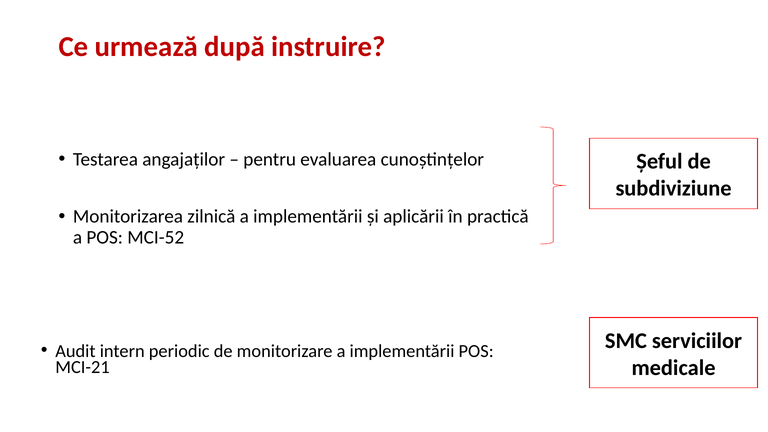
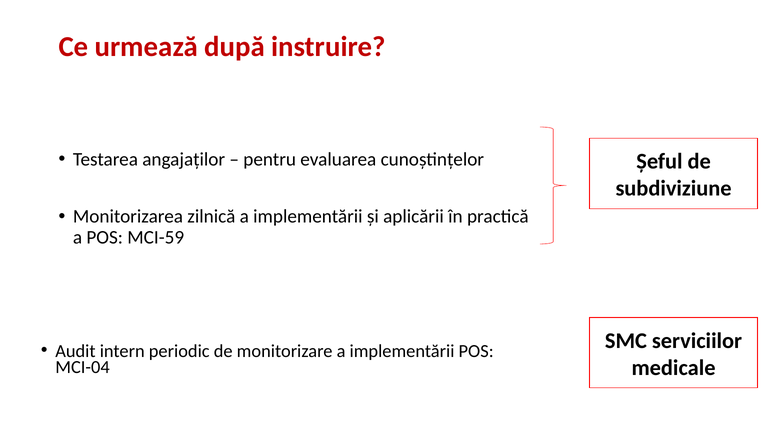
MCI-52: MCI-52 -> MCI-59
MCI-21: MCI-21 -> MCI-04
